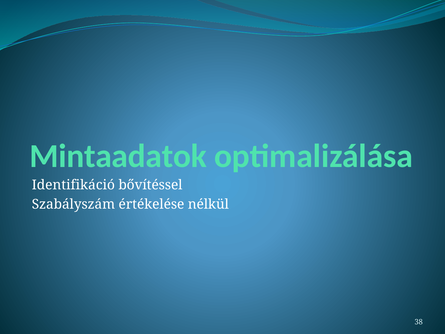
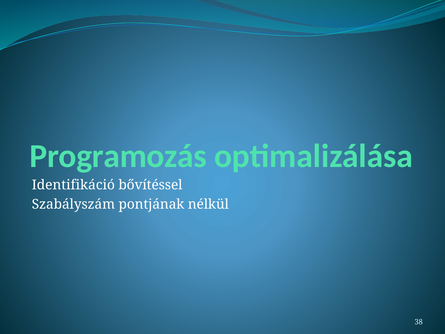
Mintaadatok: Mintaadatok -> Programozás
értékelése: értékelése -> pontjának
